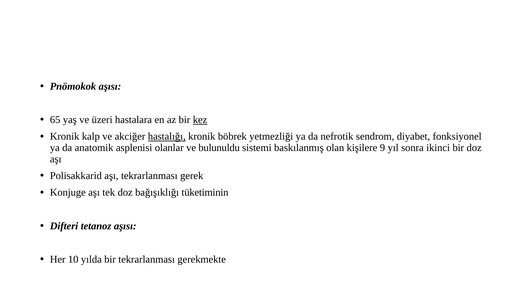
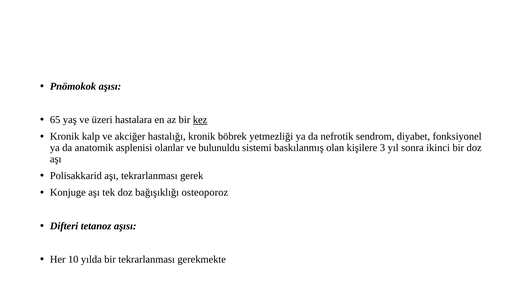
hastalığı underline: present -> none
9: 9 -> 3
tüketiminin: tüketiminin -> osteoporoz
